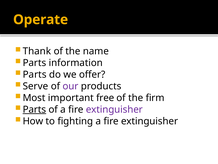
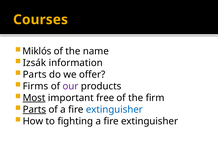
Operate: Operate -> Courses
Thank: Thank -> Miklós
Parts at (34, 63): Parts -> Izsák
Serve: Serve -> Firms
Most underline: none -> present
extinguisher at (114, 109) colour: purple -> blue
